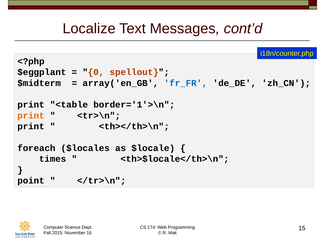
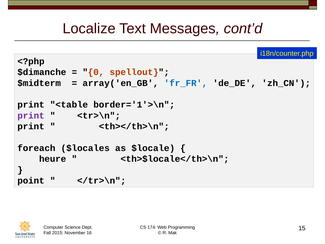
$eggplant: $eggplant -> $dimanche
print at (31, 115) colour: orange -> purple
times: times -> heure
